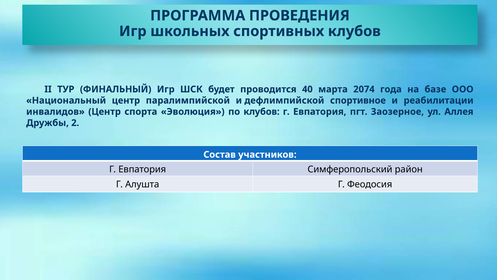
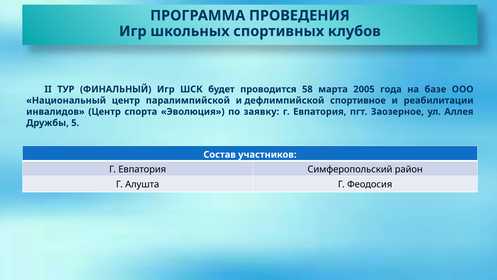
40: 40 -> 58
2074: 2074 -> 2005
по клубов: клубов -> заявку
2: 2 -> 5
